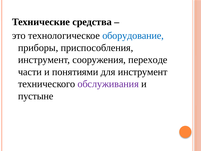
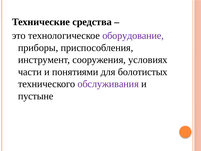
оборудование colour: blue -> purple
переходе: переходе -> условиях
для инструмент: инструмент -> болотистых
